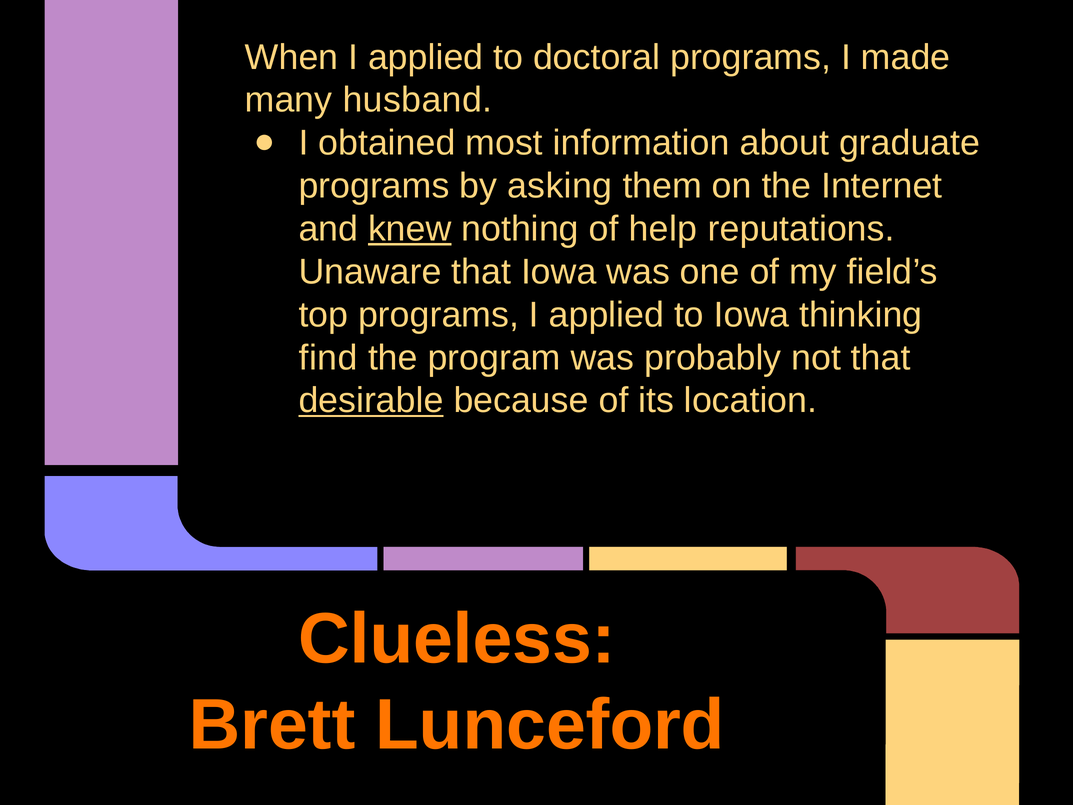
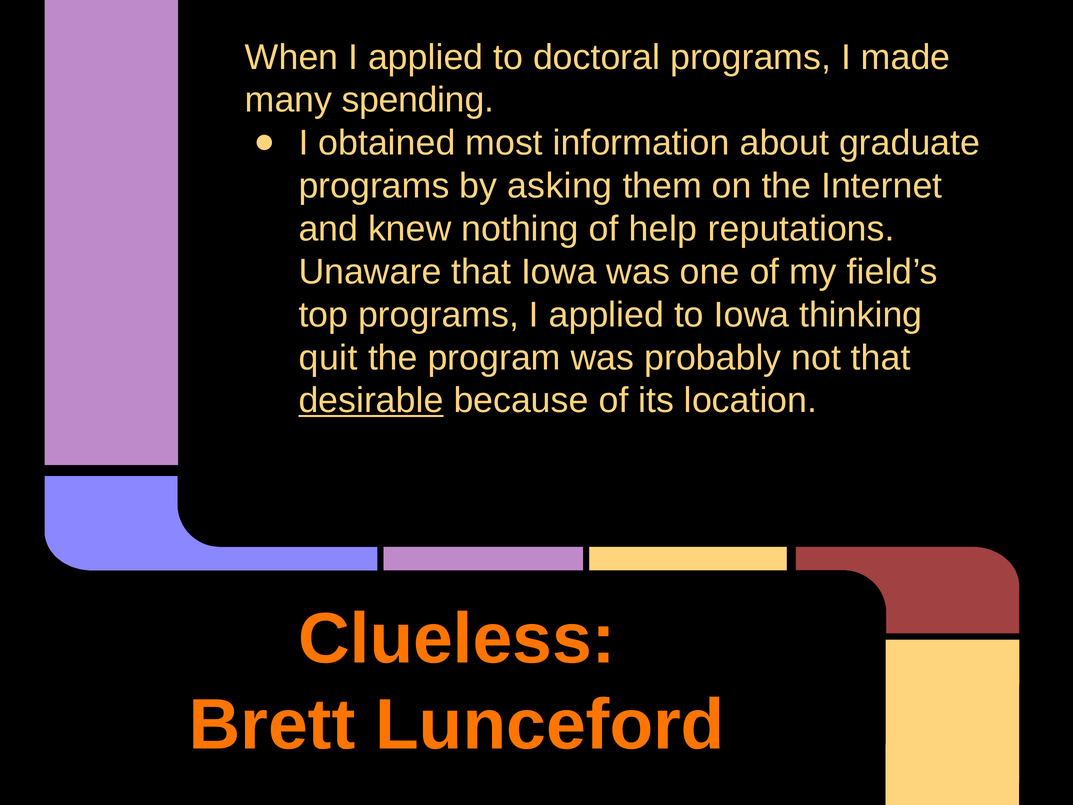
husband: husband -> spending
knew underline: present -> none
find: find -> quit
